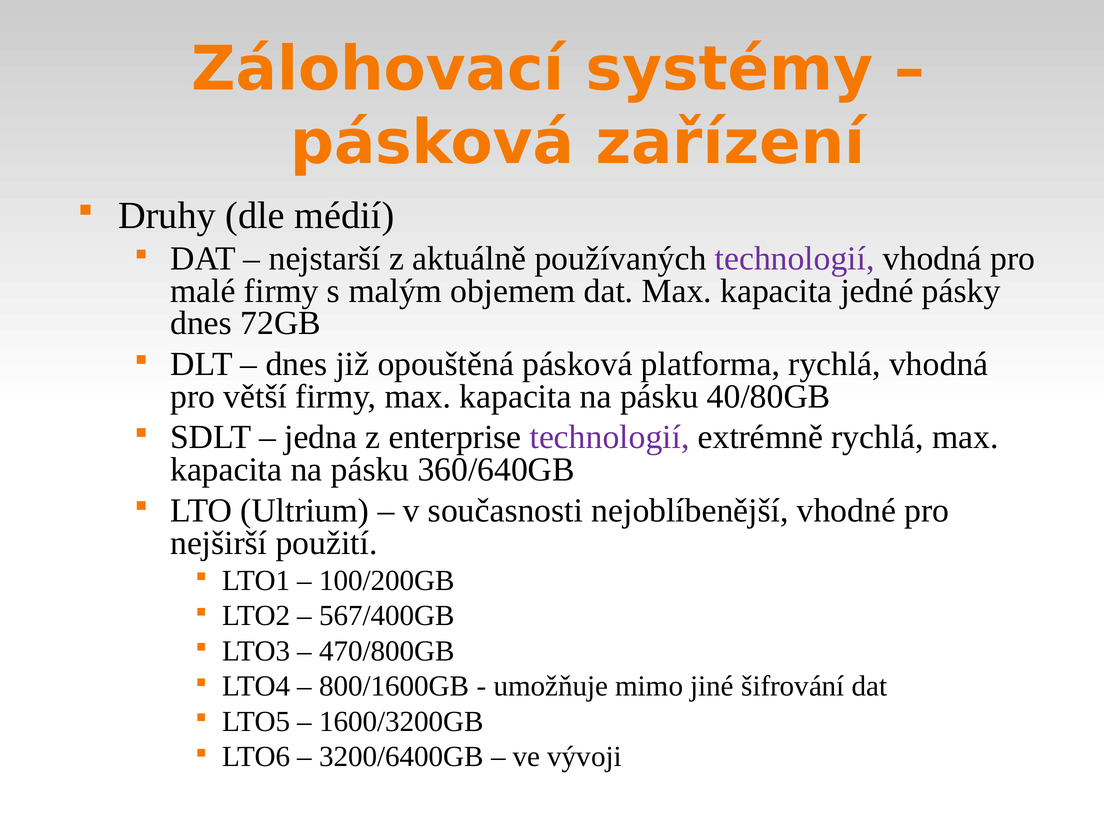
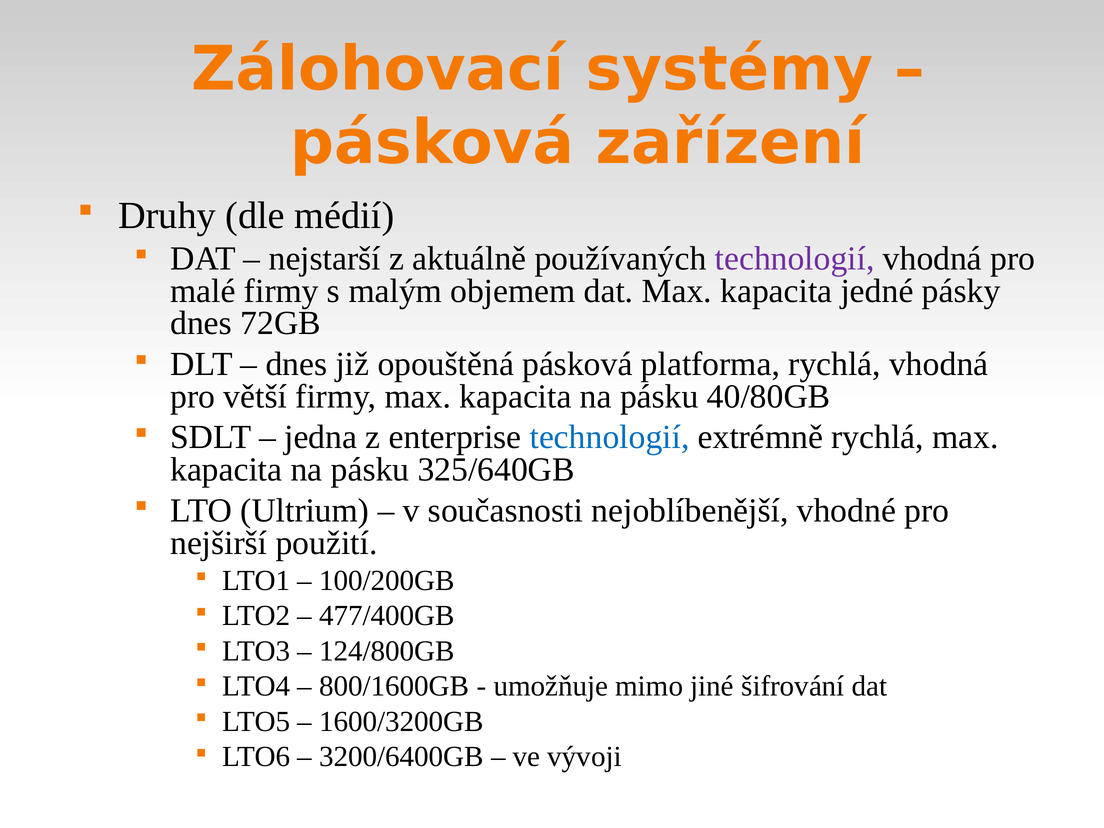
technologií at (610, 437) colour: purple -> blue
360/640GB: 360/640GB -> 325/640GB
567/400GB: 567/400GB -> 477/400GB
470/800GB: 470/800GB -> 124/800GB
